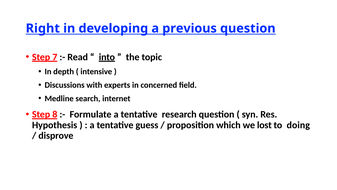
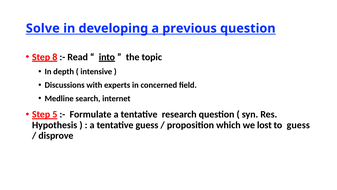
Right: Right -> Solve
7: 7 -> 8
8: 8 -> 5
to doing: doing -> guess
